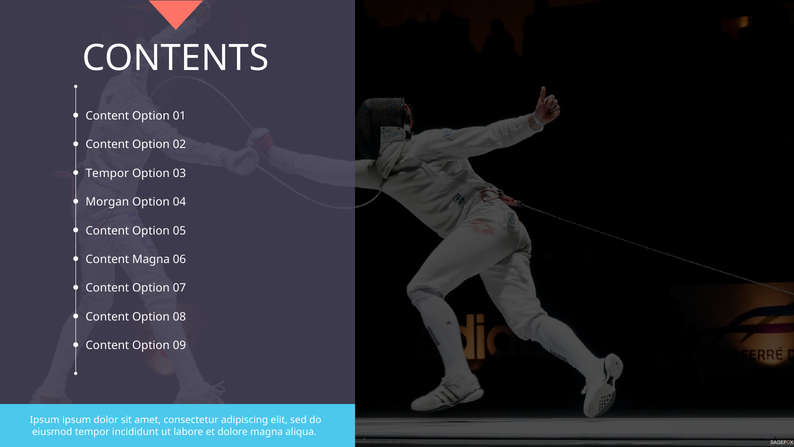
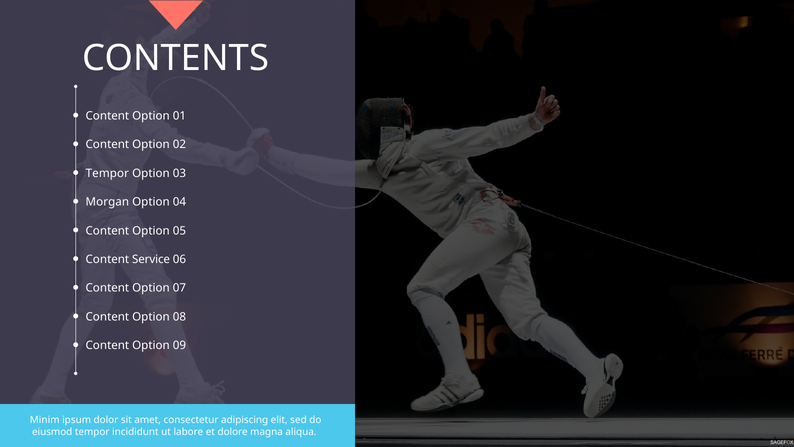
Content Magna: Magna -> Service
Ipsum at (45, 420): Ipsum -> Minim
